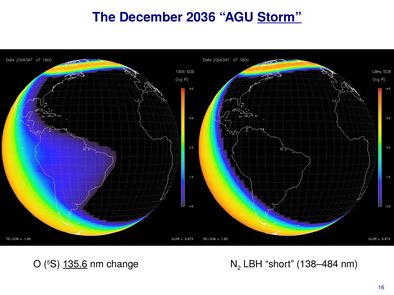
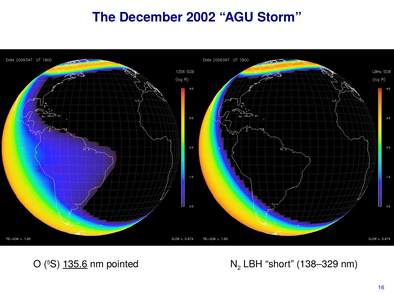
2036: 2036 -> 2002
Storm underline: present -> none
change: change -> pointed
138–484: 138–484 -> 138–329
